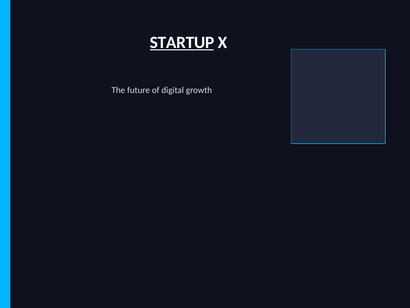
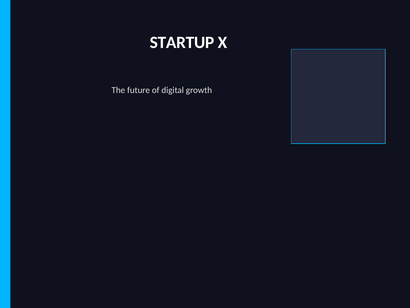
STARTUP underline: present -> none
